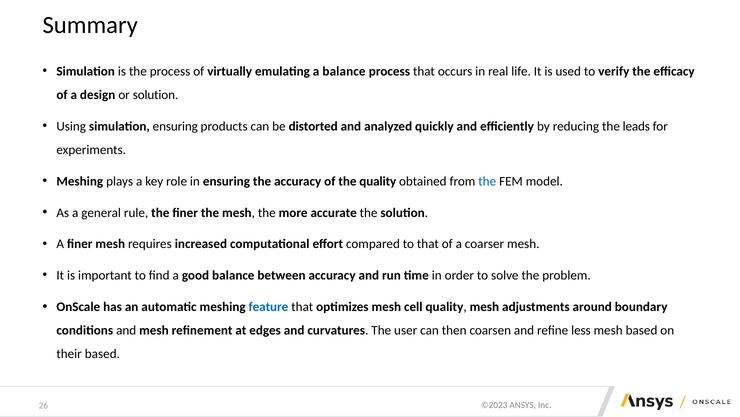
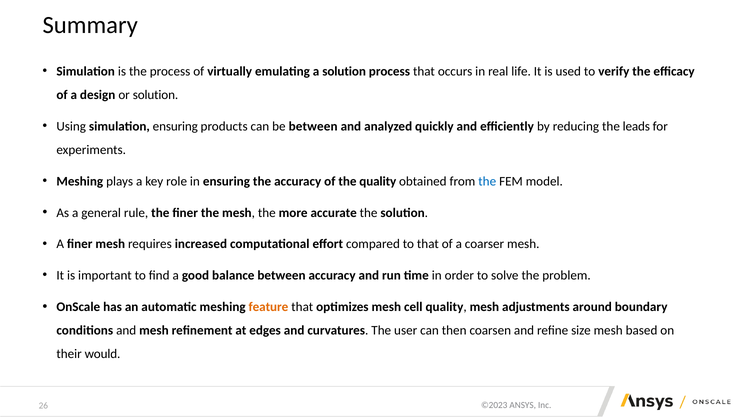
a balance: balance -> solution
be distorted: distorted -> between
feature colour: blue -> orange
less: less -> size
their based: based -> would
